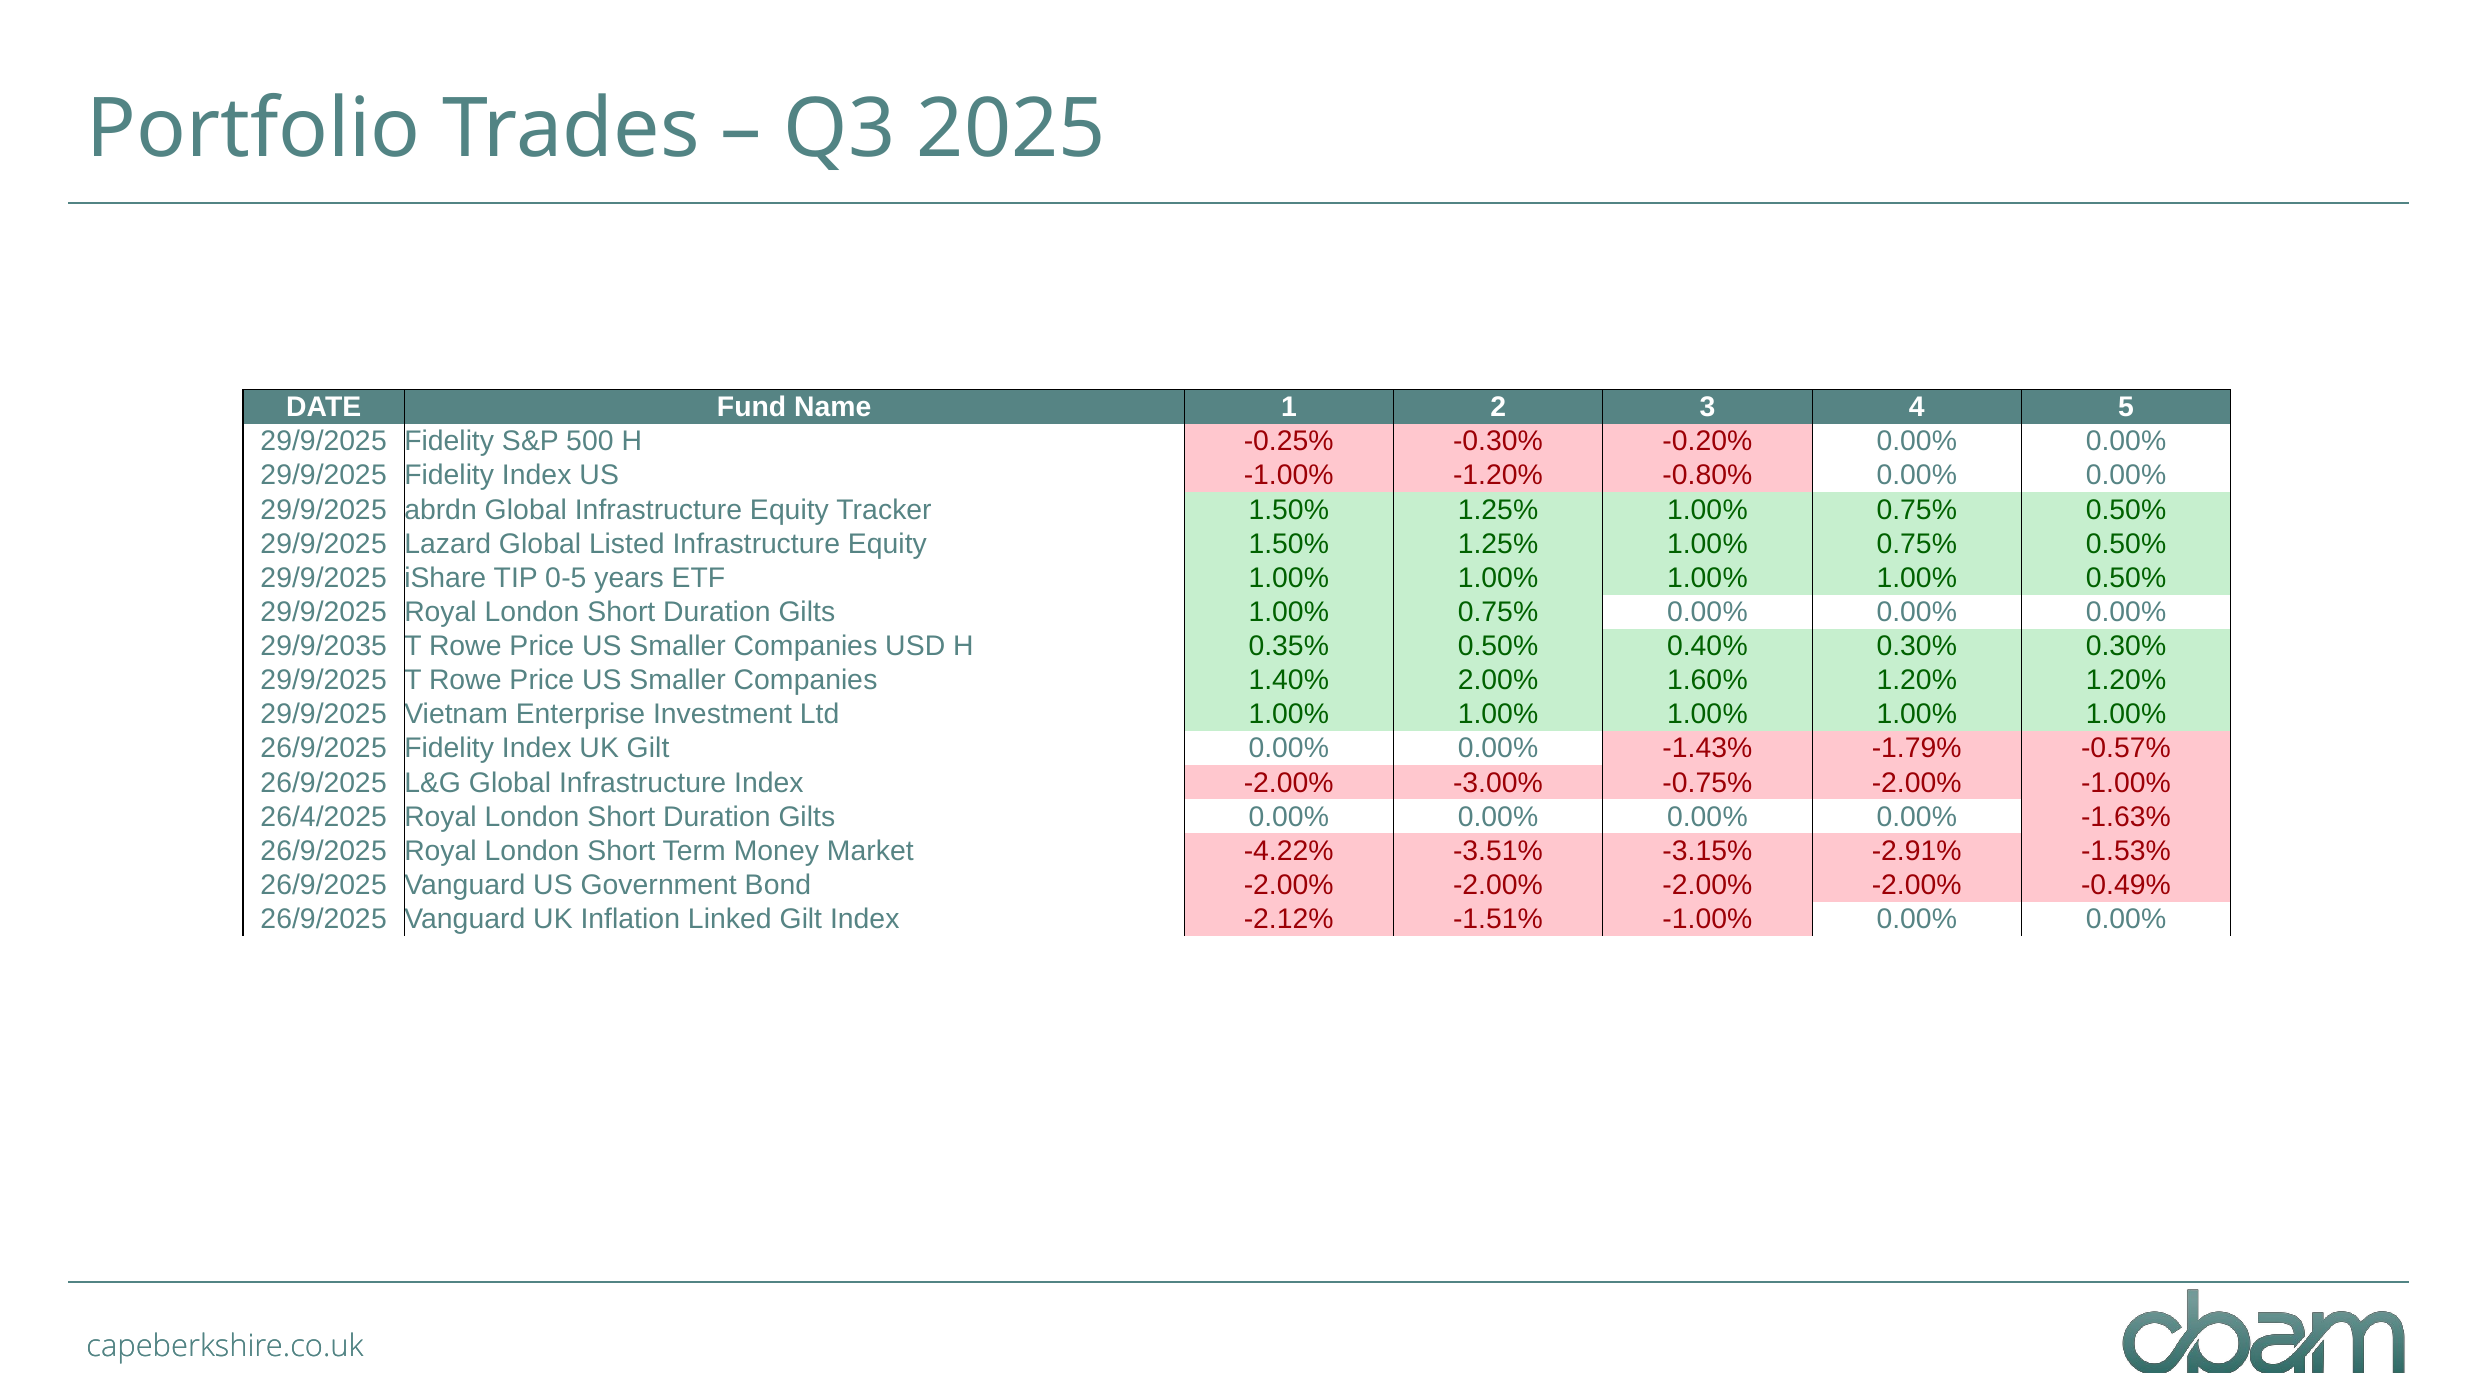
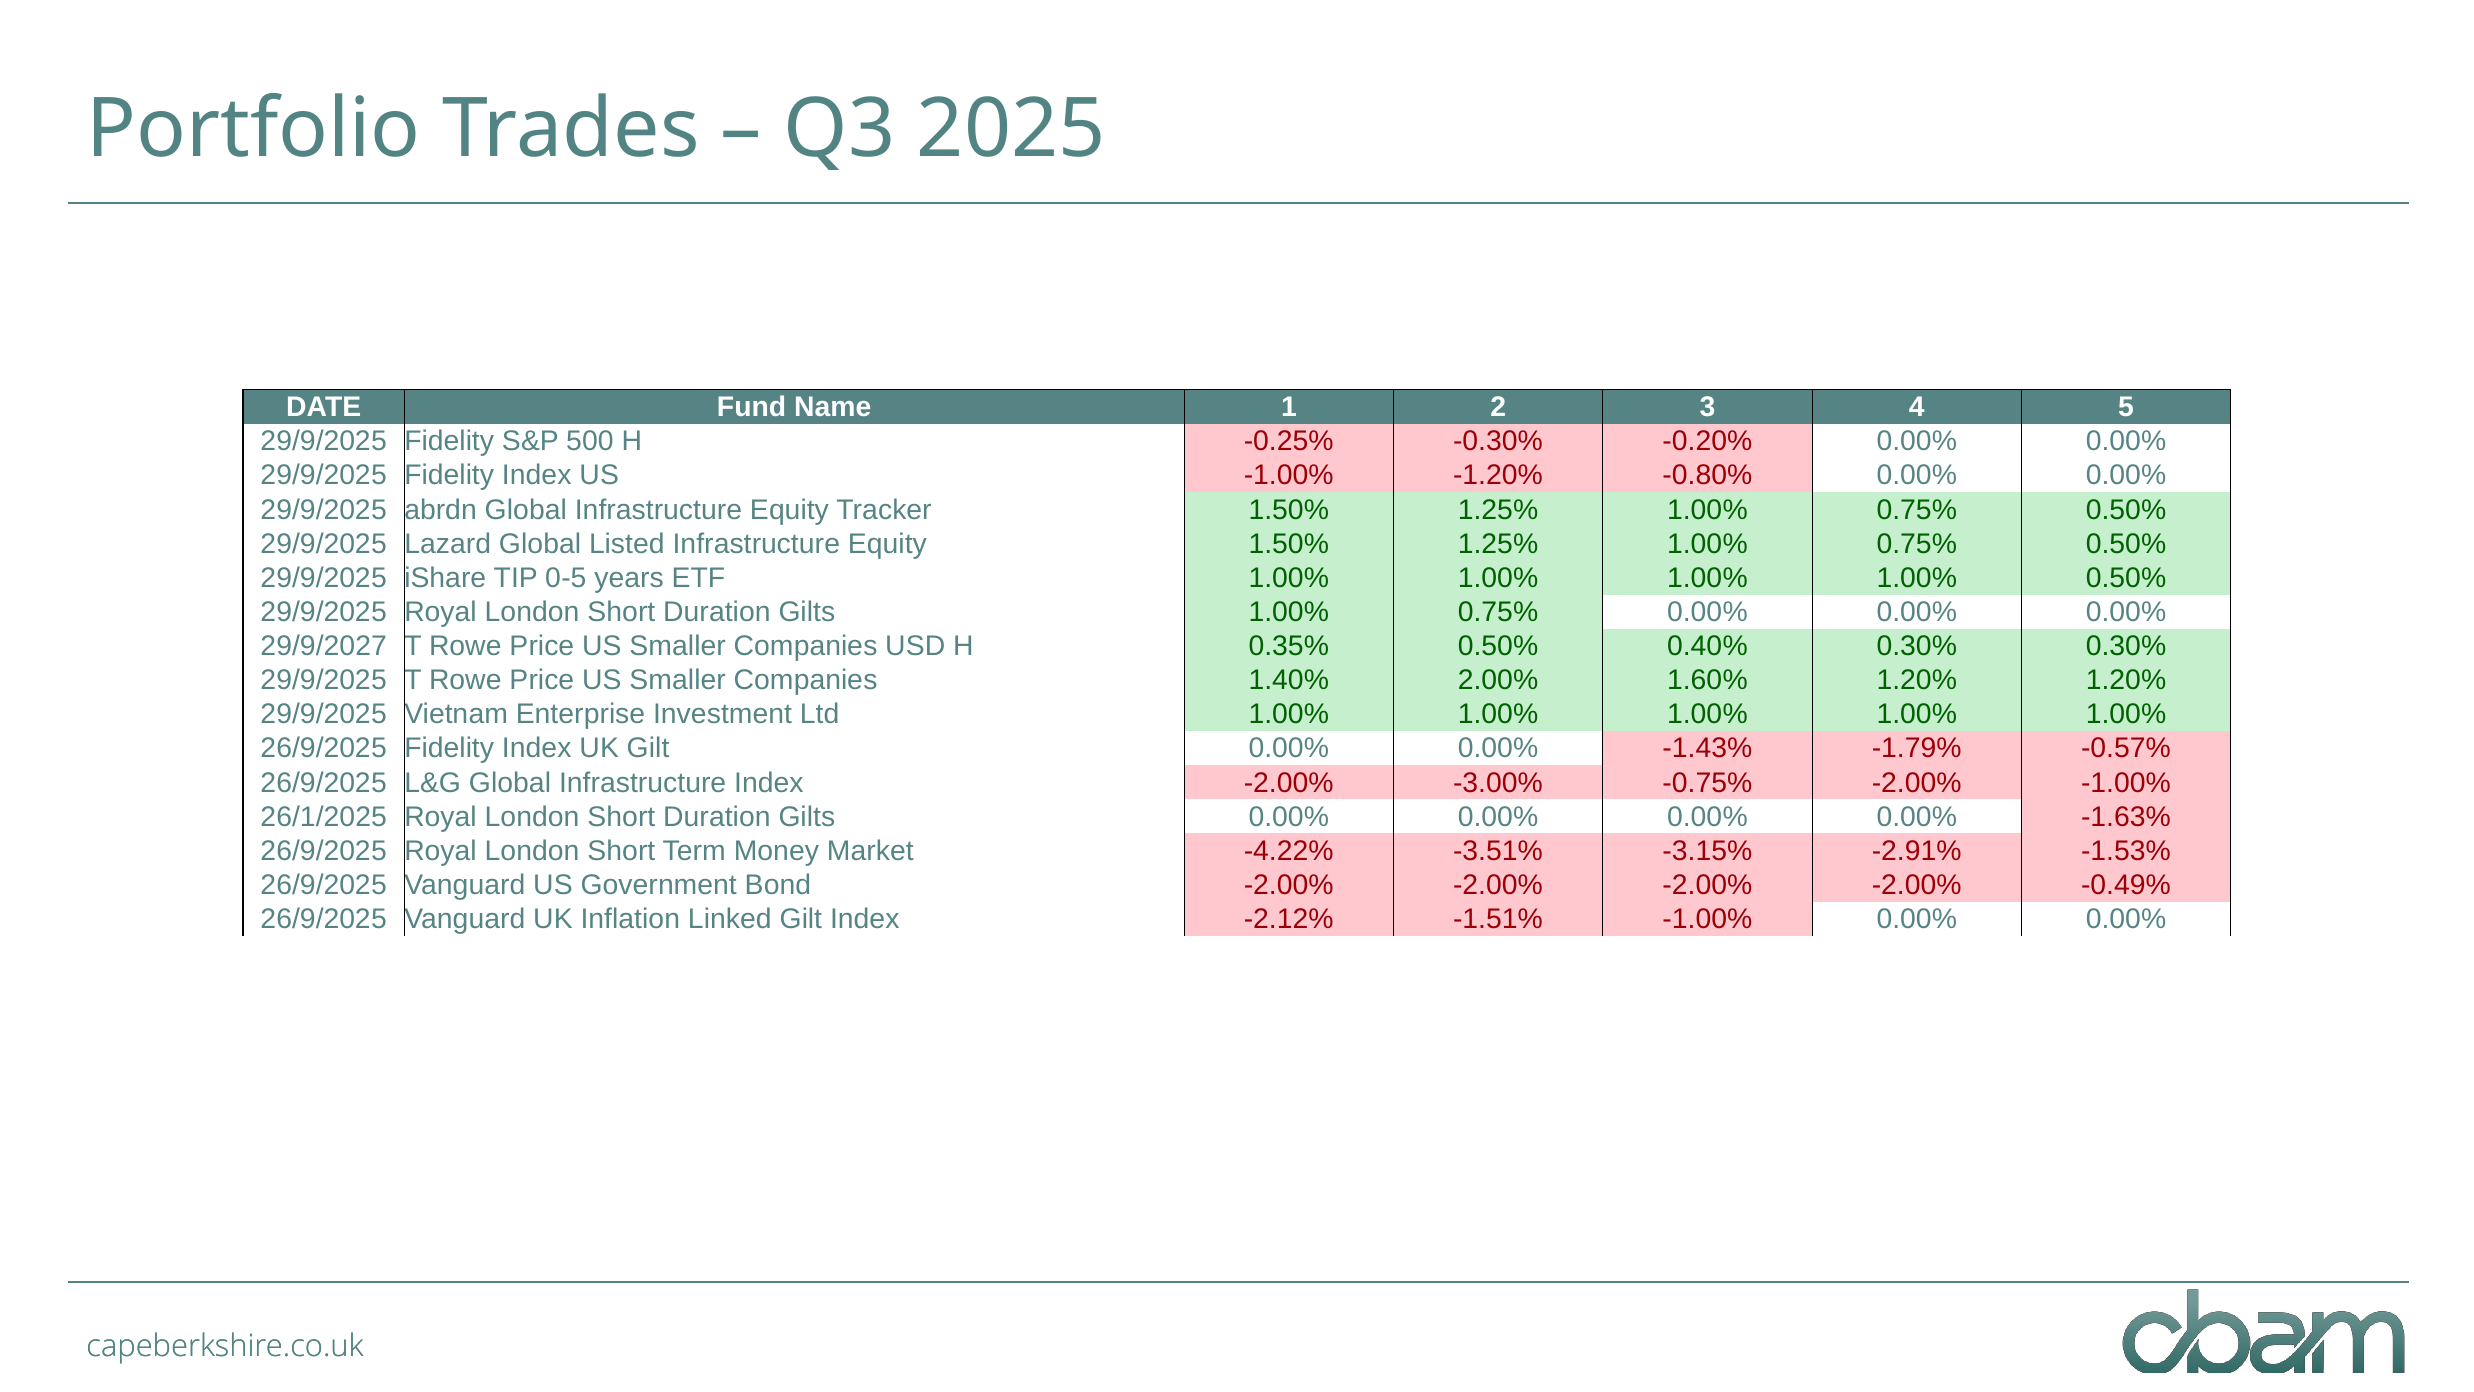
29/9/2035: 29/9/2035 -> 29/9/2027
26/4/2025: 26/4/2025 -> 26/1/2025
